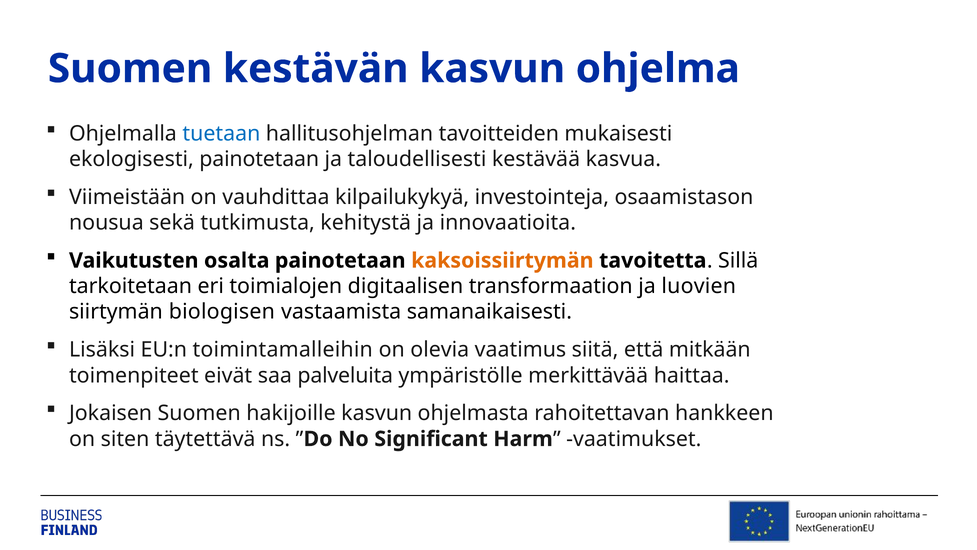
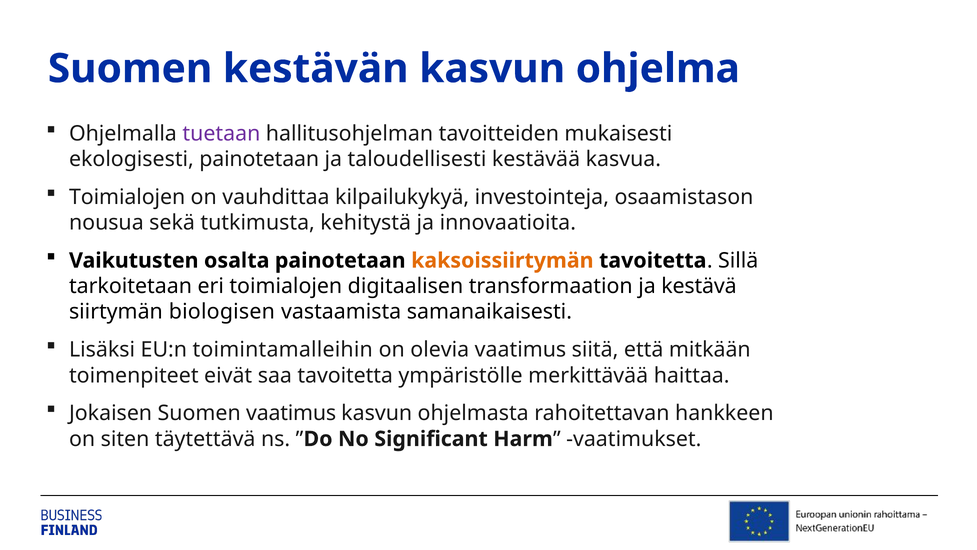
tuetaan colour: blue -> purple
Viimeistään at (127, 197): Viimeistään -> Toimialojen
luovien: luovien -> kestävä
saa palveluita: palveluita -> tavoitetta
Suomen hakijoille: hakijoille -> vaatimus
